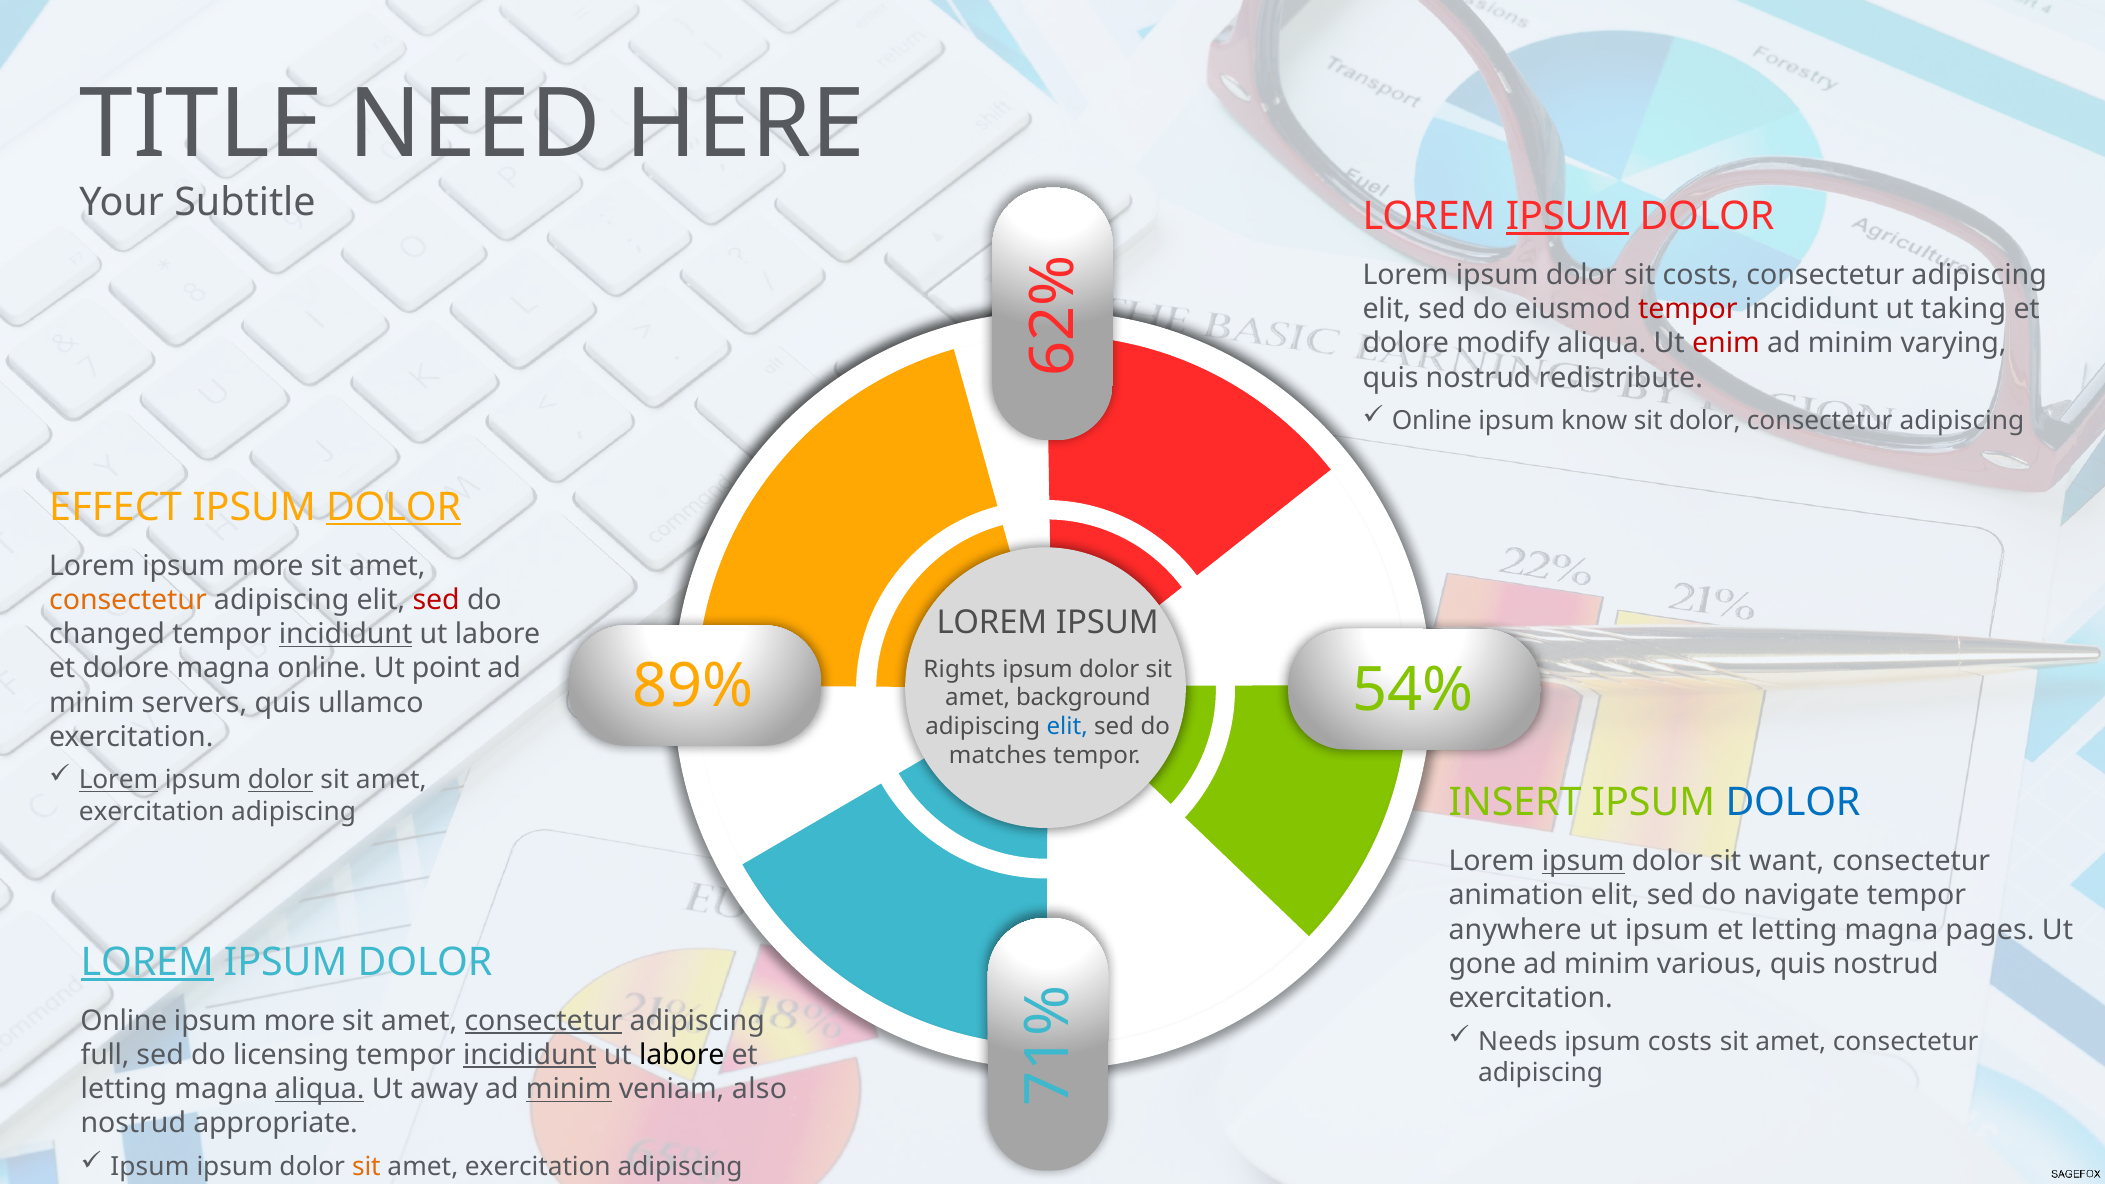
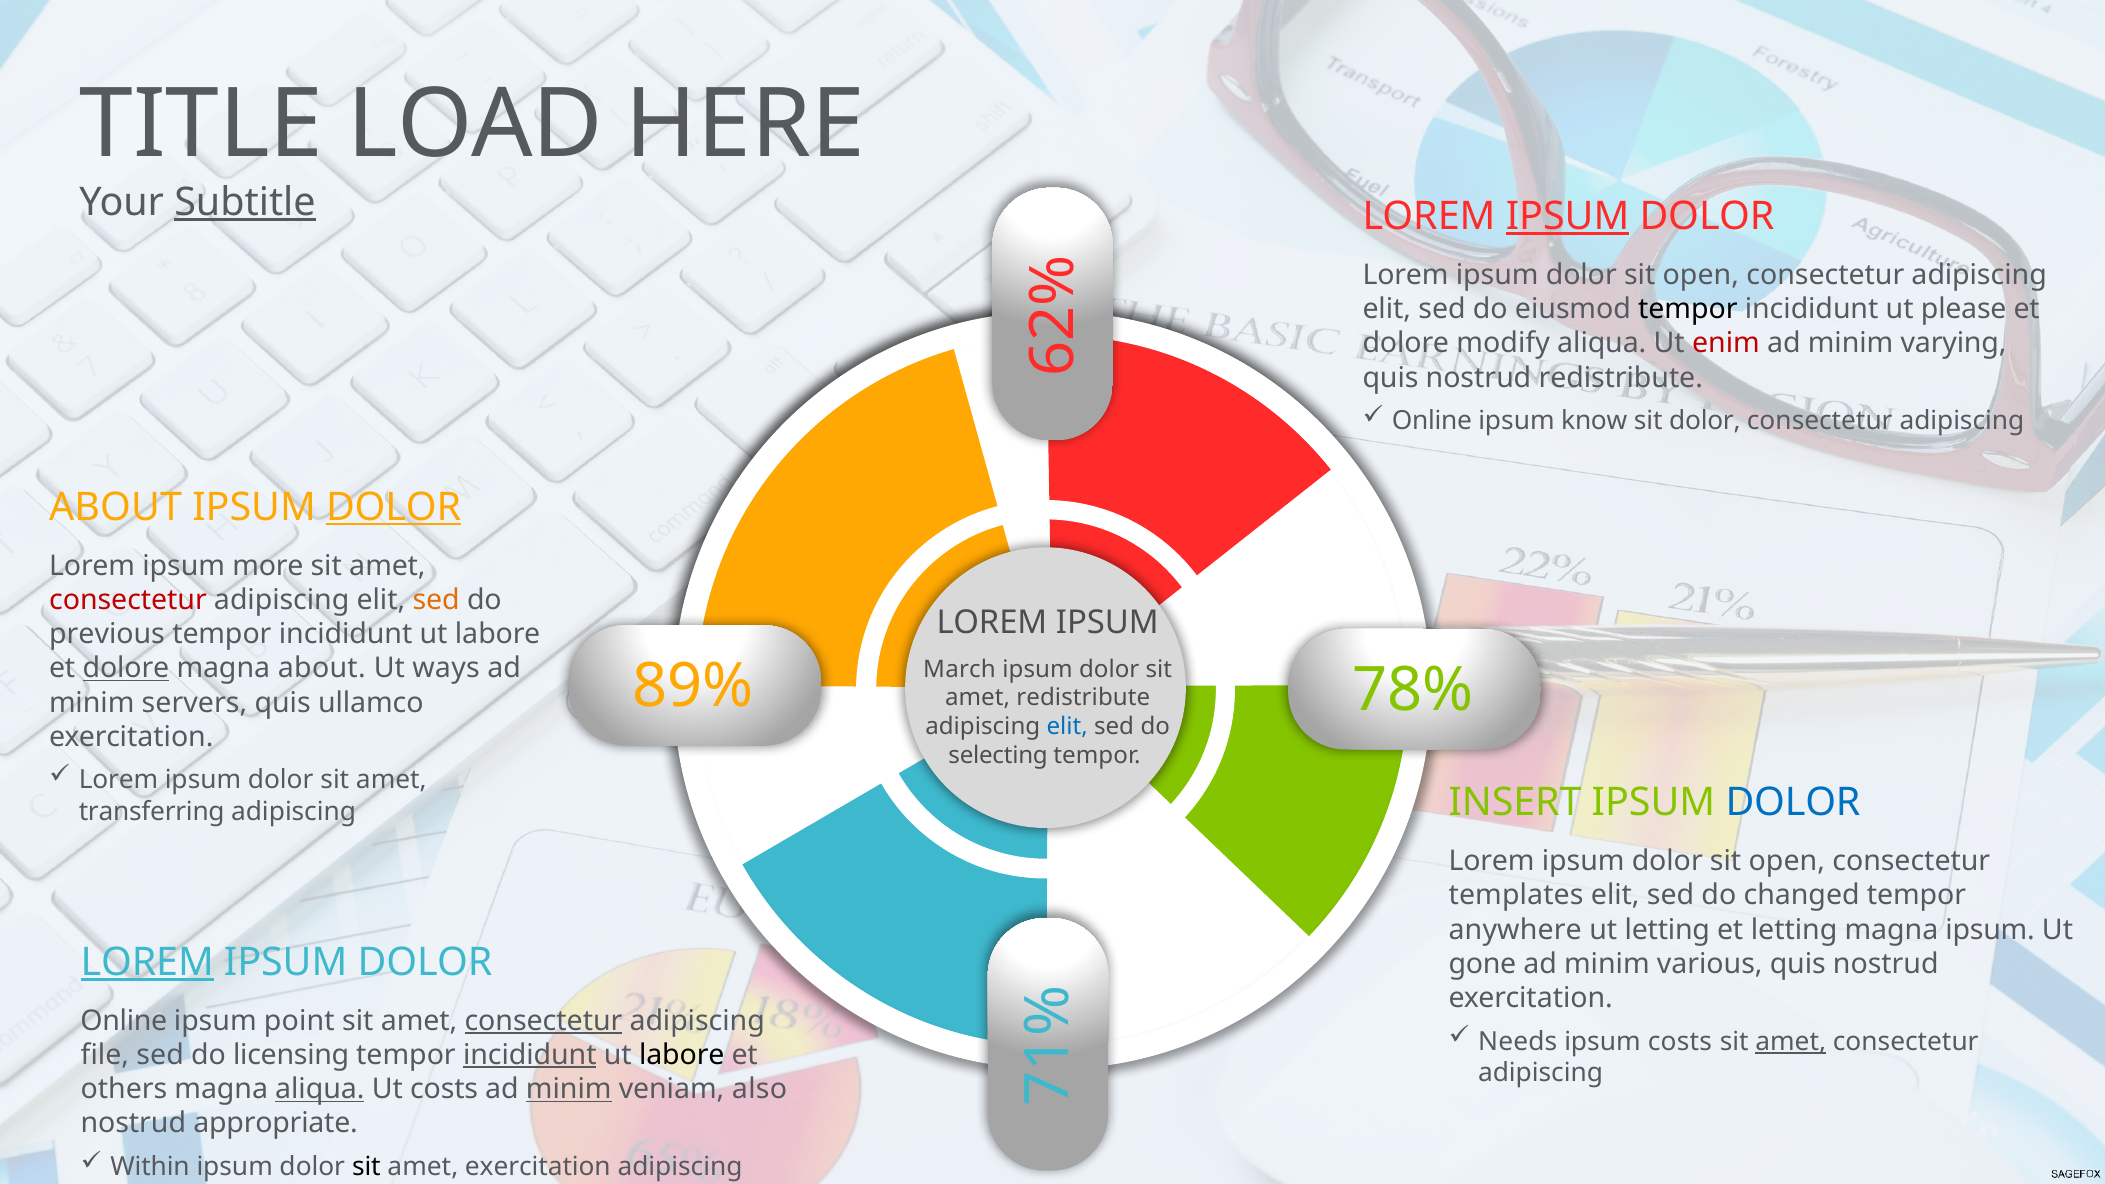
NEED: NEED -> LOAD
Subtitle underline: none -> present
costs at (1701, 275): costs -> open
tempor at (1688, 309) colour: red -> black
taking: taking -> please
EFFECT at (116, 507): EFFECT -> ABOUT
consectetur at (128, 600) colour: orange -> red
sed at (436, 600) colour: red -> orange
changed: changed -> previous
incididunt at (346, 634) underline: present -> none
dolore at (126, 668) underline: none -> present
magna online: online -> about
point: point -> ways
Rights: Rights -> March
54%: 54% -> 78%
amet background: background -> redistribute
matches: matches -> selecting
Lorem at (118, 780) underline: present -> none
dolor at (281, 780) underline: present -> none
exercitation at (152, 812): exercitation -> transferring
ipsum at (1583, 861) underline: present -> none
want at (1787, 861): want -> open
animation: animation -> templates
navigate: navigate -> changed
ut ipsum: ipsum -> letting
magna pages: pages -> ipsum
more at (300, 1021): more -> point
amet at (1791, 1041) underline: none -> present
full: full -> file
letting at (124, 1089): letting -> others
Ut away: away -> costs
Ipsum at (150, 1167): Ipsum -> Within
sit at (366, 1167) colour: orange -> black
